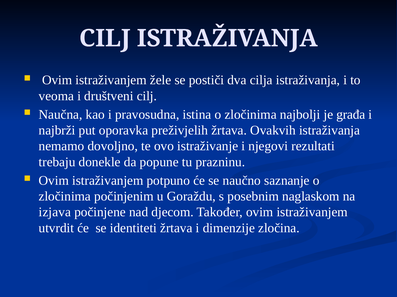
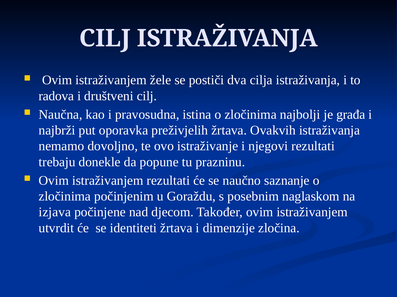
veoma: veoma -> radova
istraživanjem potpuno: potpuno -> rezultati
